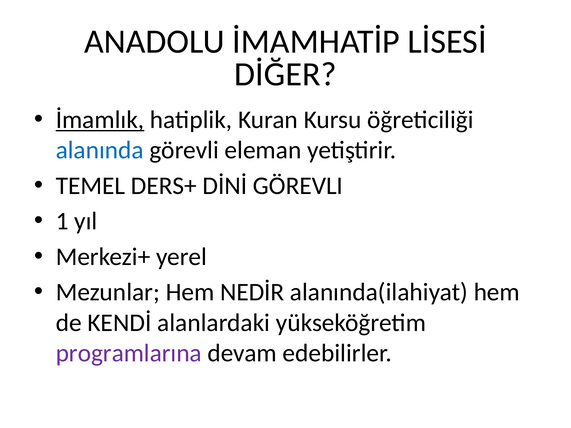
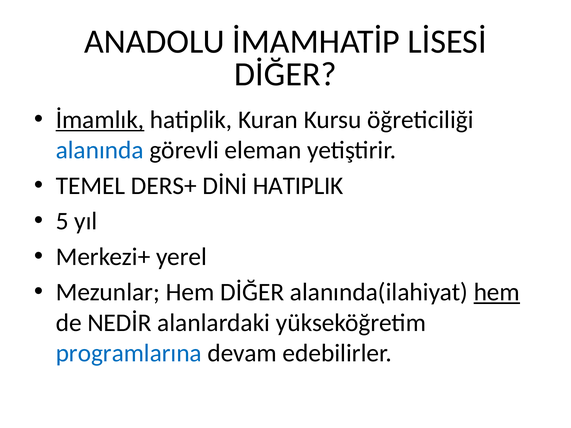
DİNİ GÖREVLI: GÖREVLI -> HATIPLIK
1: 1 -> 5
Hem NEDİR: NEDİR -> DİĞER
hem at (497, 292) underline: none -> present
KENDİ: KENDİ -> NEDİR
programlarına colour: purple -> blue
